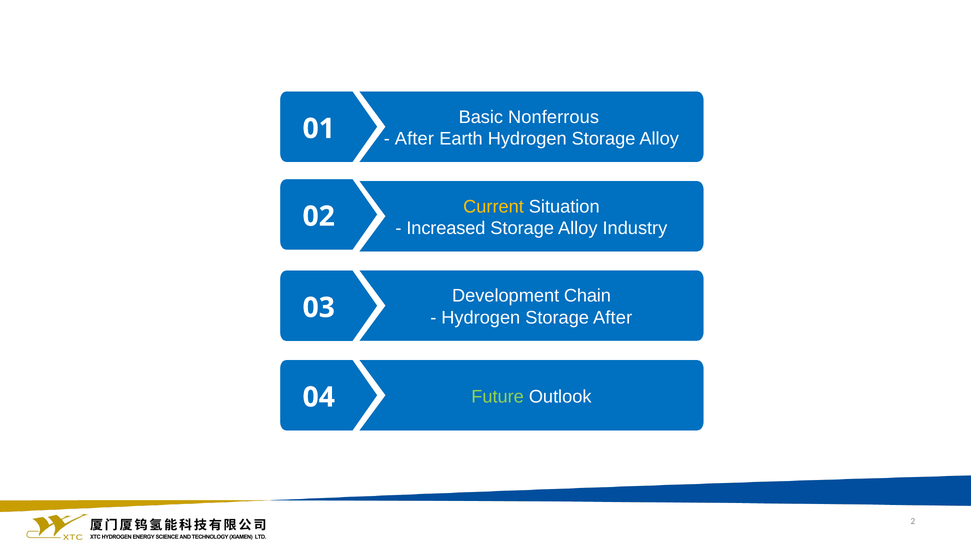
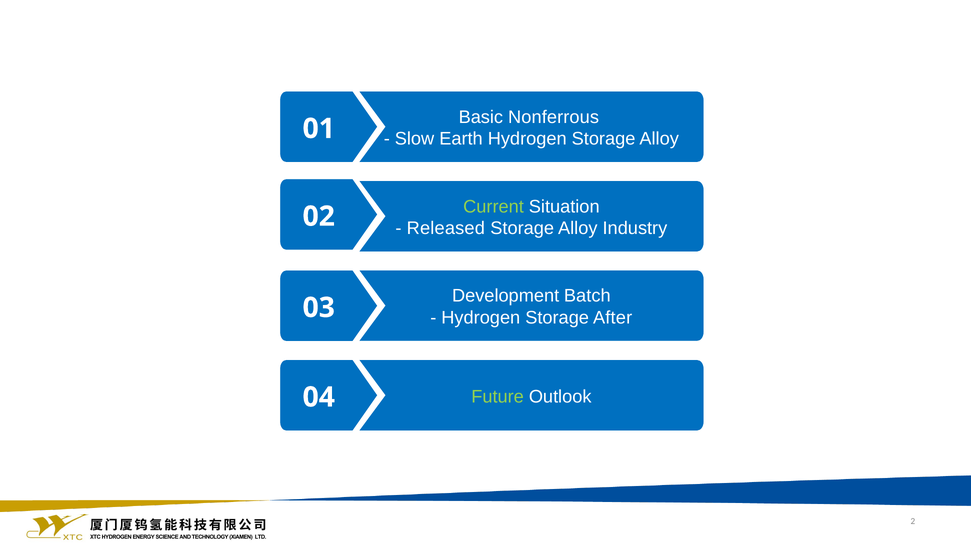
After at (414, 139): After -> Slow
Current colour: yellow -> light green
Increased: Increased -> Released
Chain: Chain -> Batch
